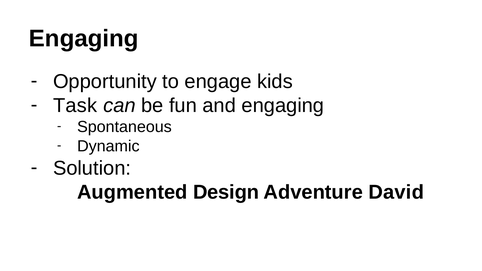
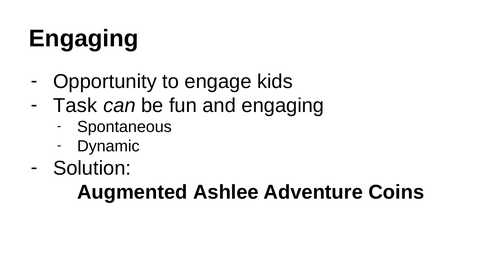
Design: Design -> Ashlee
David: David -> Coins
